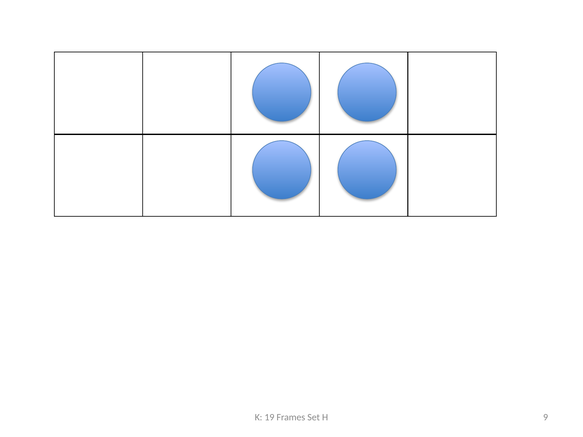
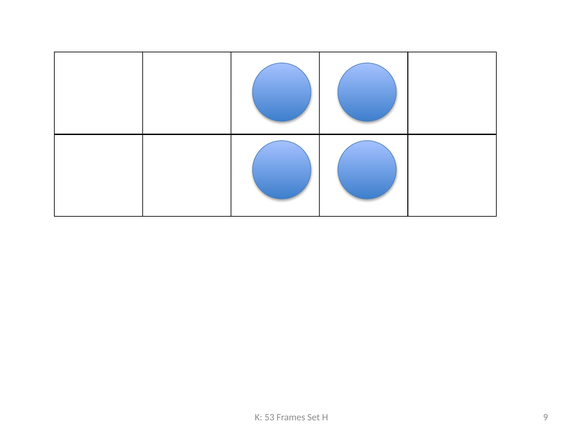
19: 19 -> 53
